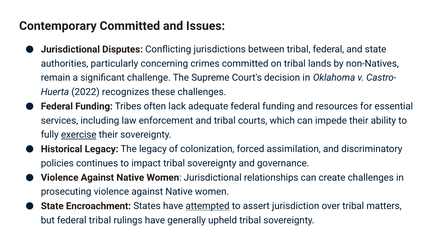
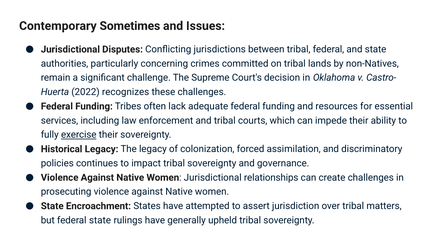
Contemporary Committed: Committed -> Sometimes
attempted underline: present -> none
federal tribal: tribal -> state
